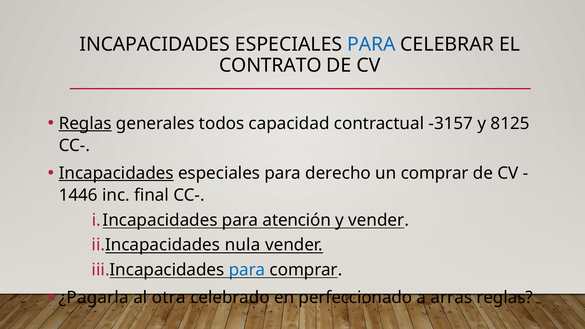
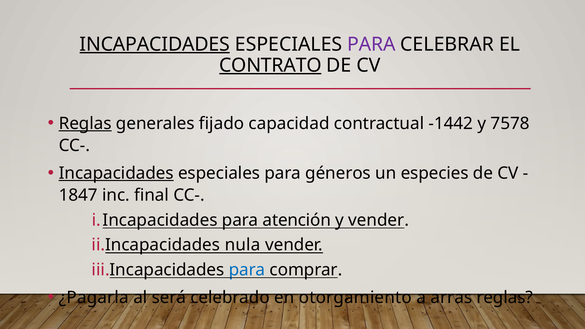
INCAPACIDADES at (155, 44) underline: none -> present
PARA at (371, 44) colour: blue -> purple
CONTRATO underline: none -> present
todos: todos -> fijado
-3157: -3157 -> -1442
8125: 8125 -> 7578
derecho: derecho -> géneros
un comprar: comprar -> especies
1446: 1446 -> 1847
otra: otra -> será
perfeccionado: perfeccionado -> otorgamiento
